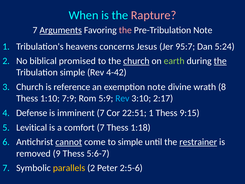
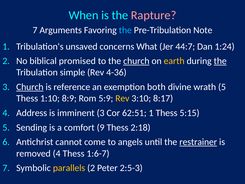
Arguments underline: present -> none
the at (125, 30) colour: pink -> light blue
heavens: heavens -> unsaved
Jesus: Jesus -> What
95:7: 95:7 -> 44:7
5:24: 5:24 -> 1:24
earth colour: light green -> yellow
4-42: 4-42 -> 4-36
Church at (30, 87) underline: none -> present
exemption note: note -> both
wrath 8: 8 -> 5
7:9: 7:9 -> 8:9
Rev at (122, 98) colour: light blue -> yellow
2:17: 2:17 -> 8:17
Defense: Defense -> Address
imminent 7: 7 -> 3
22:51: 22:51 -> 62:51
9:15: 9:15 -> 5:15
Levitical: Levitical -> Sending
comfort 7: 7 -> 9
1:18: 1:18 -> 2:18
cannot underline: present -> none
to simple: simple -> angels
removed 9: 9 -> 4
5:6-7: 5:6-7 -> 1:6-7
2:5-6: 2:5-6 -> 2:5-3
